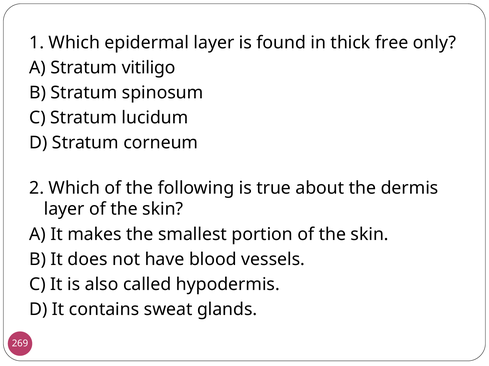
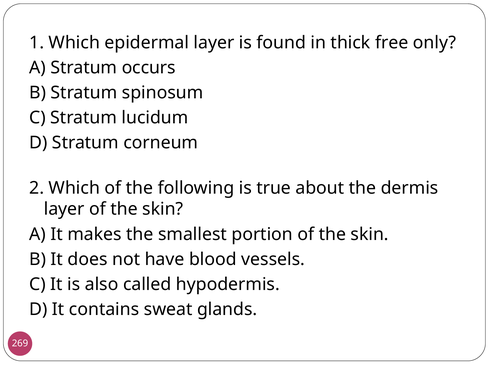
vitiligo: vitiligo -> occurs
